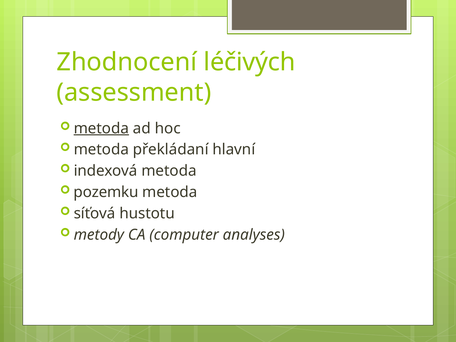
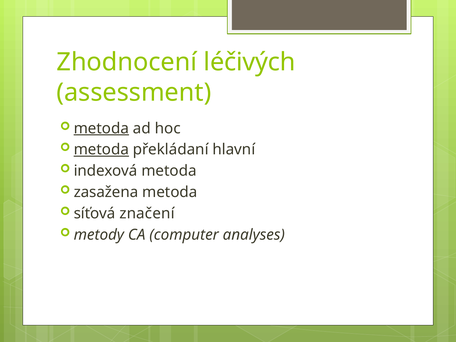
metoda at (101, 150) underline: none -> present
pozemku: pozemku -> zasažena
hustotu: hustotu -> značení
